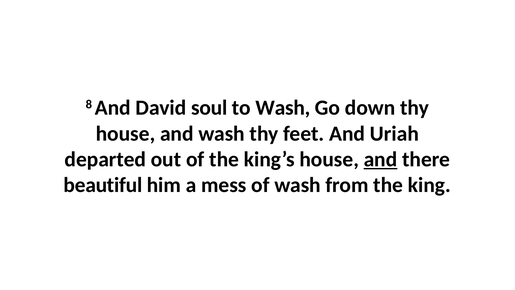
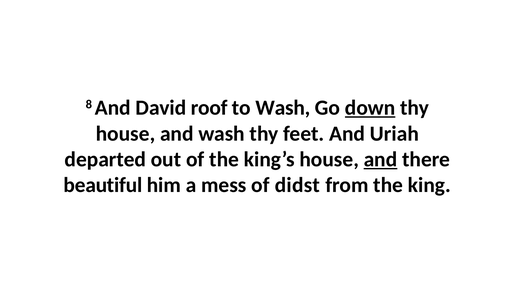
soul: soul -> roof
down underline: none -> present
of wash: wash -> didst
